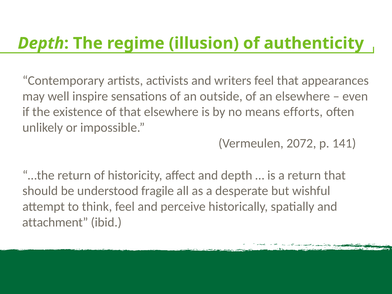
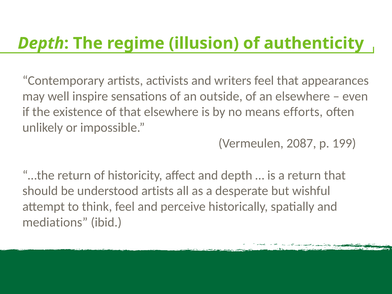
2072: 2072 -> 2087
141: 141 -> 199
understood fragile: fragile -> artists
attachment: attachment -> mediations
